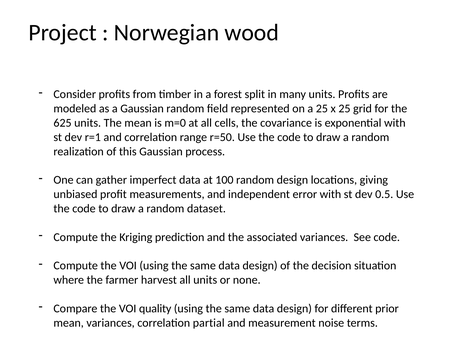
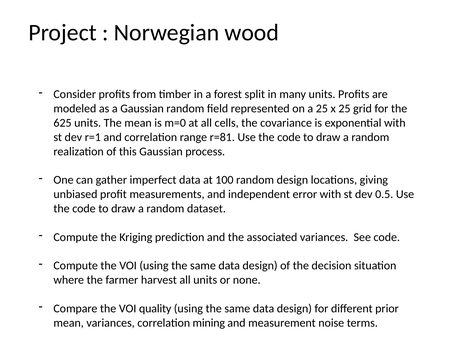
r=50: r=50 -> r=81
partial: partial -> mining
